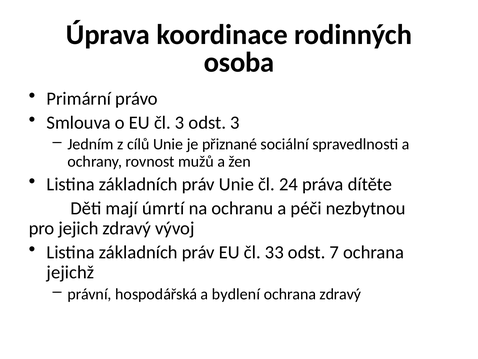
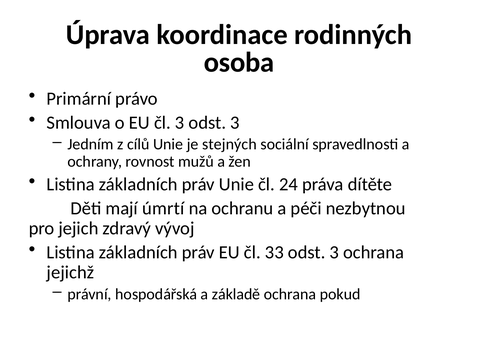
přiznané: přiznané -> stejných
33 odst 7: 7 -> 3
bydlení: bydlení -> základě
ochrana zdravý: zdravý -> pokud
